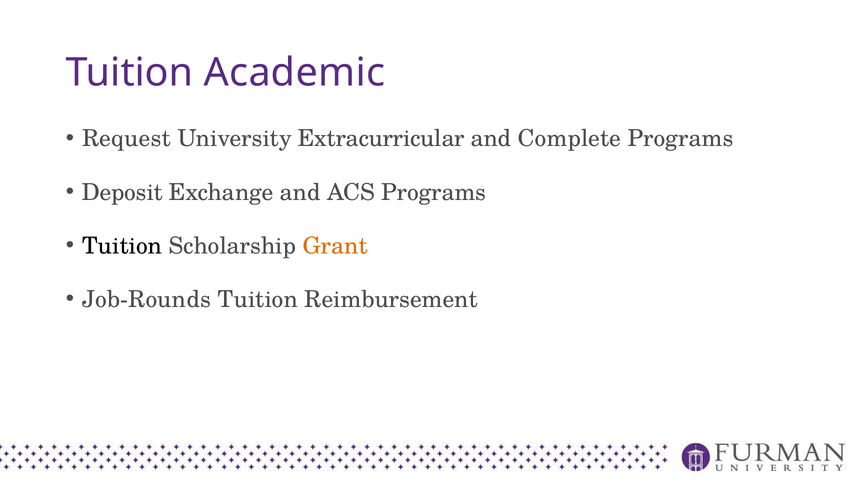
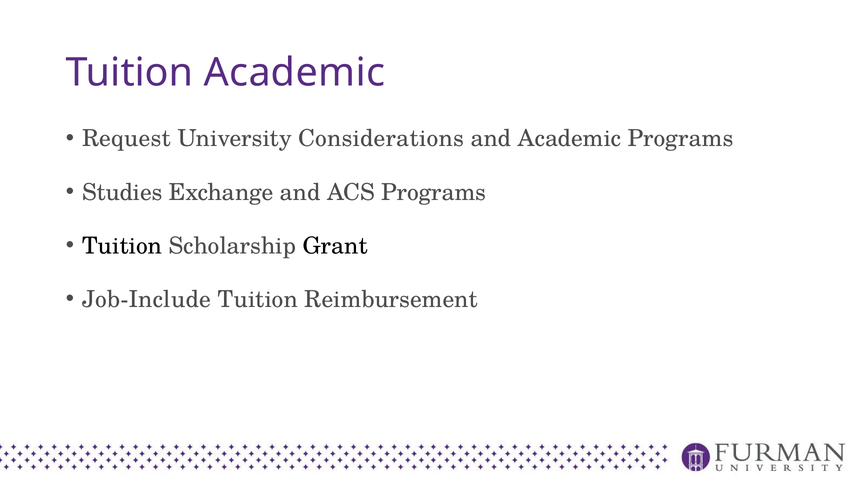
Extracurricular: Extracurricular -> Considerations
and Complete: Complete -> Academic
Deposit: Deposit -> Studies
Grant colour: orange -> black
Job-Rounds: Job-Rounds -> Job-Include
